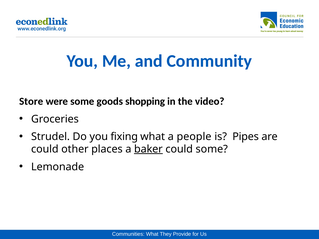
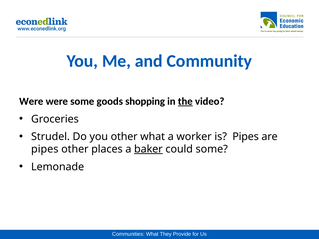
Store at (31, 101): Store -> Were
the underline: none -> present
you fixing: fixing -> other
people: people -> worker
could at (45, 149): could -> pipes
